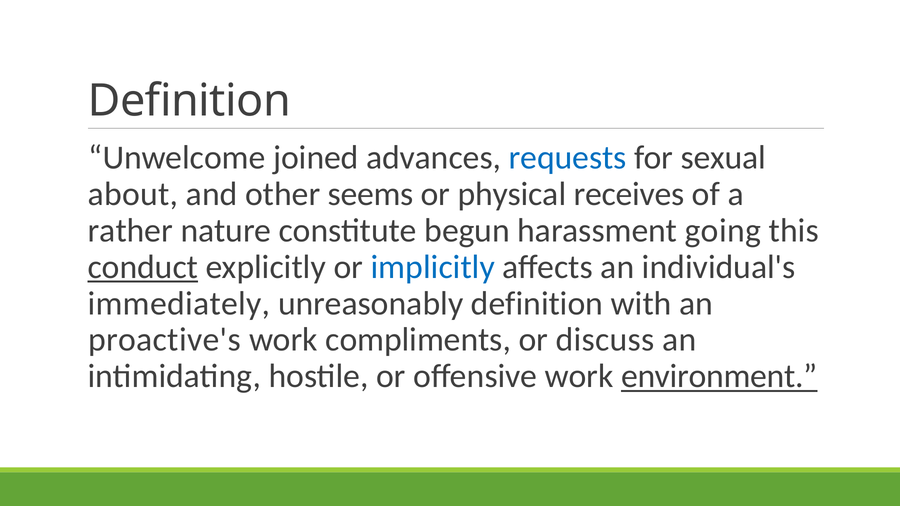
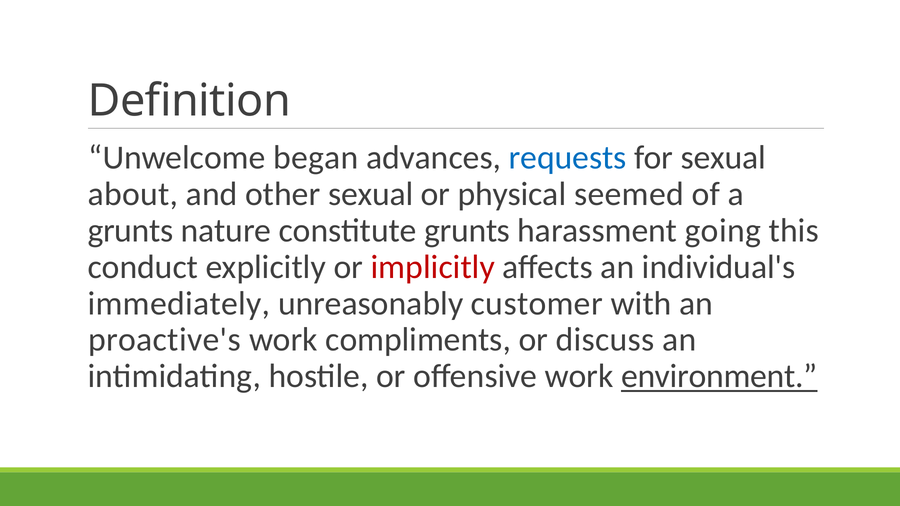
joined: joined -> began
other seems: seems -> sexual
receives: receives -> seemed
rather at (130, 231): rather -> grunts
constitute begun: begun -> grunts
conduct underline: present -> none
implicitly colour: blue -> red
unreasonably definition: definition -> customer
